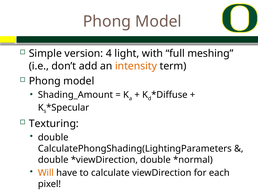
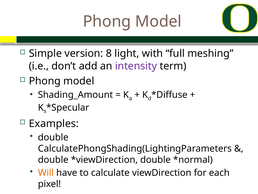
4: 4 -> 8
intensity colour: orange -> purple
Texturing: Texturing -> Examples
